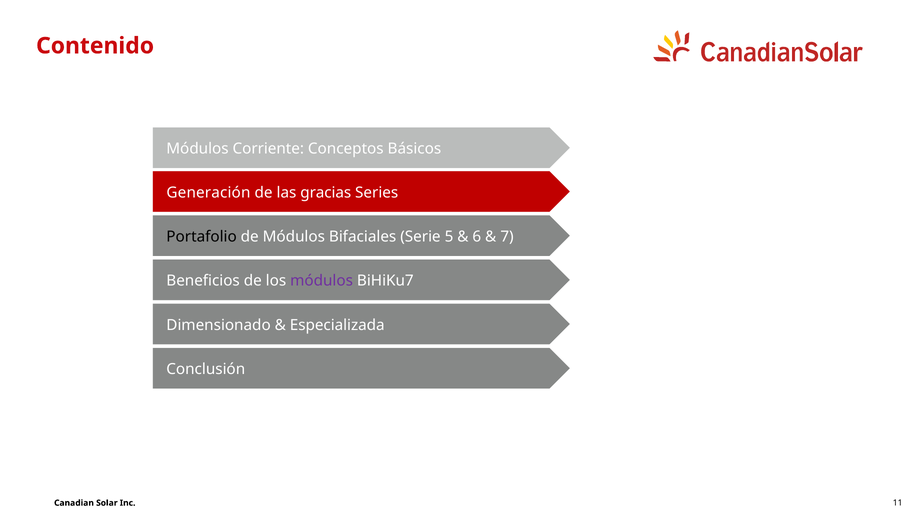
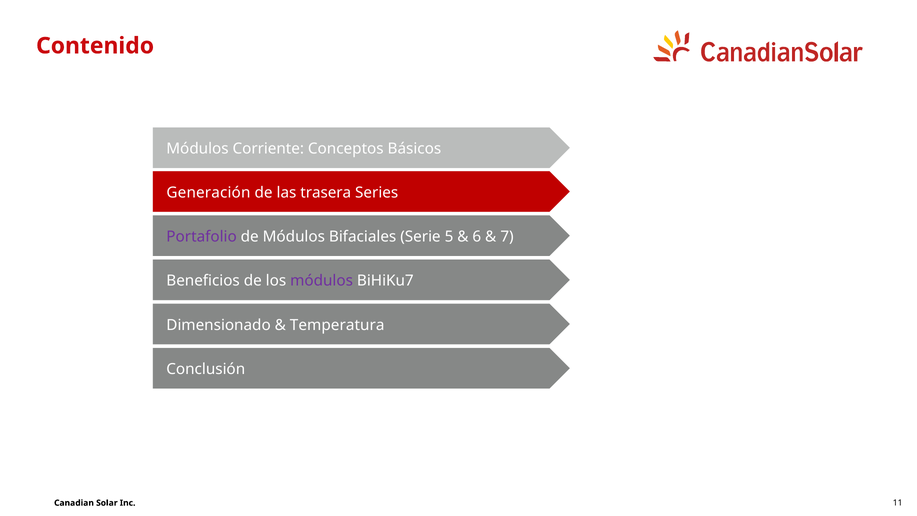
gracias: gracias -> trasera
Portafolio colour: black -> purple
Especializada: Especializada -> Temperatura
